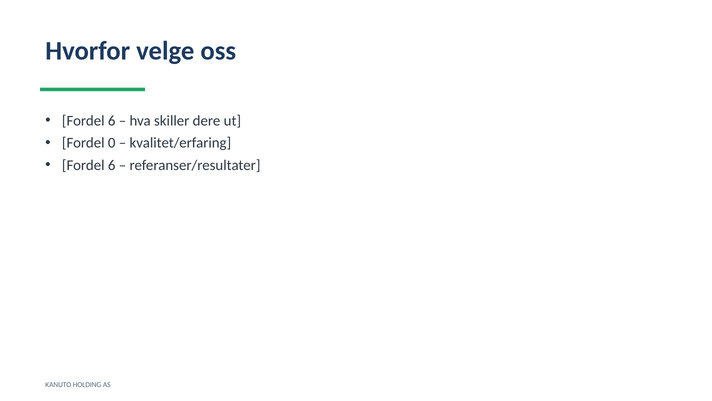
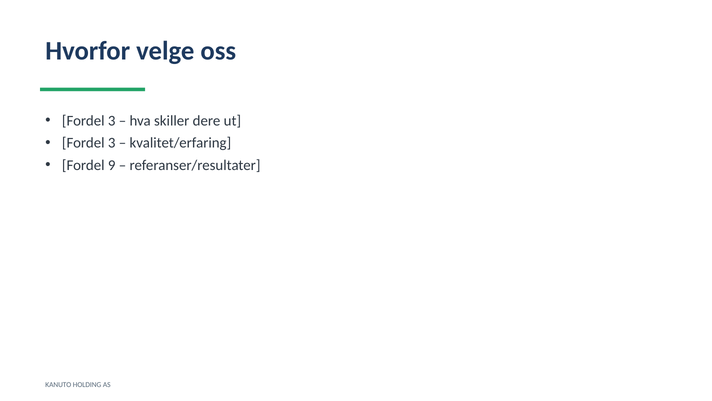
6 at (112, 121): 6 -> 3
0 at (112, 143): 0 -> 3
6 at (112, 165): 6 -> 9
